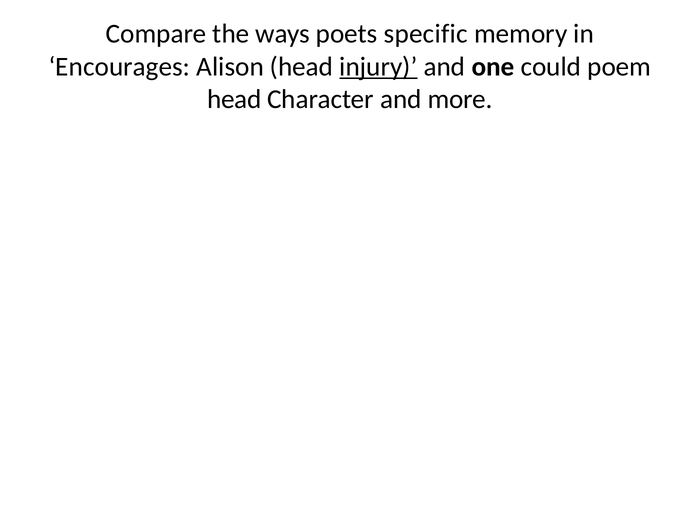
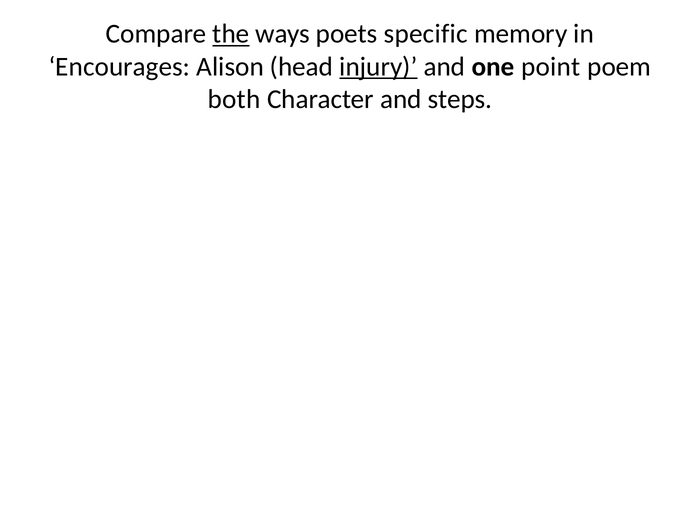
the underline: none -> present
could: could -> point
head at (234, 99): head -> both
more: more -> steps
